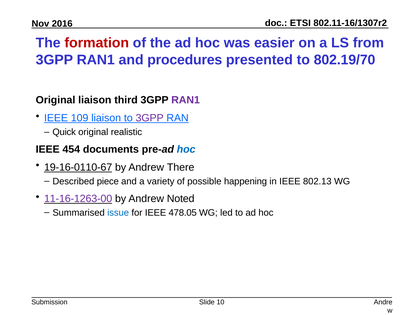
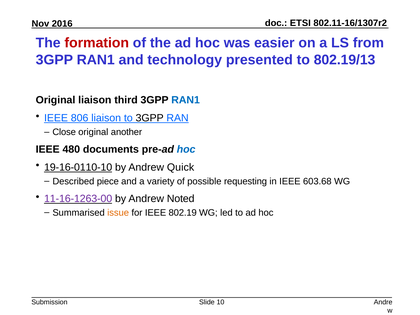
procedures: procedures -> technology
802.19/70: 802.19/70 -> 802.19/13
RAN1 at (186, 100) colour: purple -> blue
109: 109 -> 806
3GPP at (150, 118) colour: purple -> black
Quick: Quick -> Close
realistic: realistic -> another
454: 454 -> 480
19-16-0110-67: 19-16-0110-67 -> 19-16-0110-10
There: There -> Quick
happening: happening -> requesting
802.13: 802.13 -> 603.68
issue colour: blue -> orange
478.05: 478.05 -> 802.19
